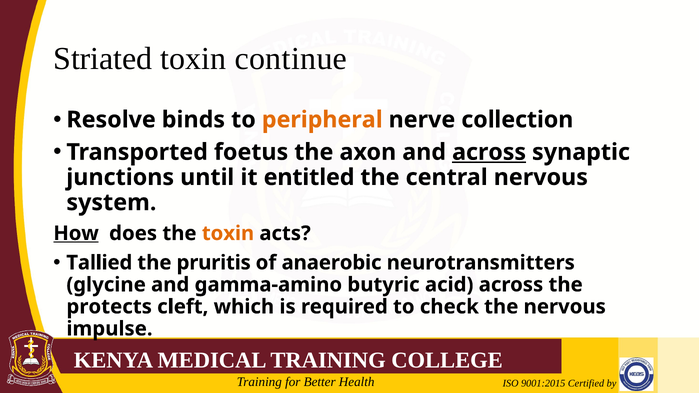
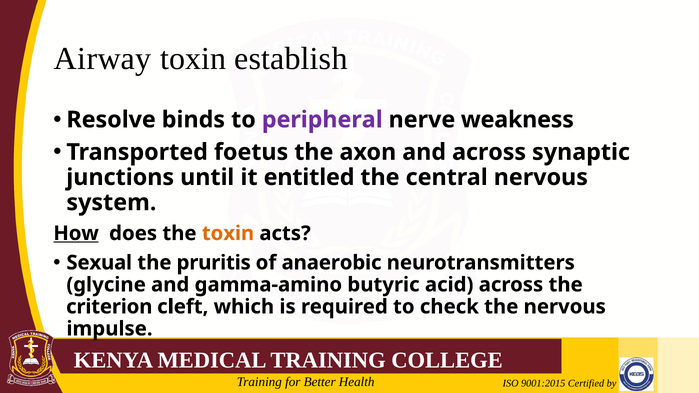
Striated: Striated -> Airway
continue: continue -> establish
peripheral colour: orange -> purple
collection: collection -> weakness
across at (489, 152) underline: present -> none
Tallied: Tallied -> Sexual
protects: protects -> criterion
